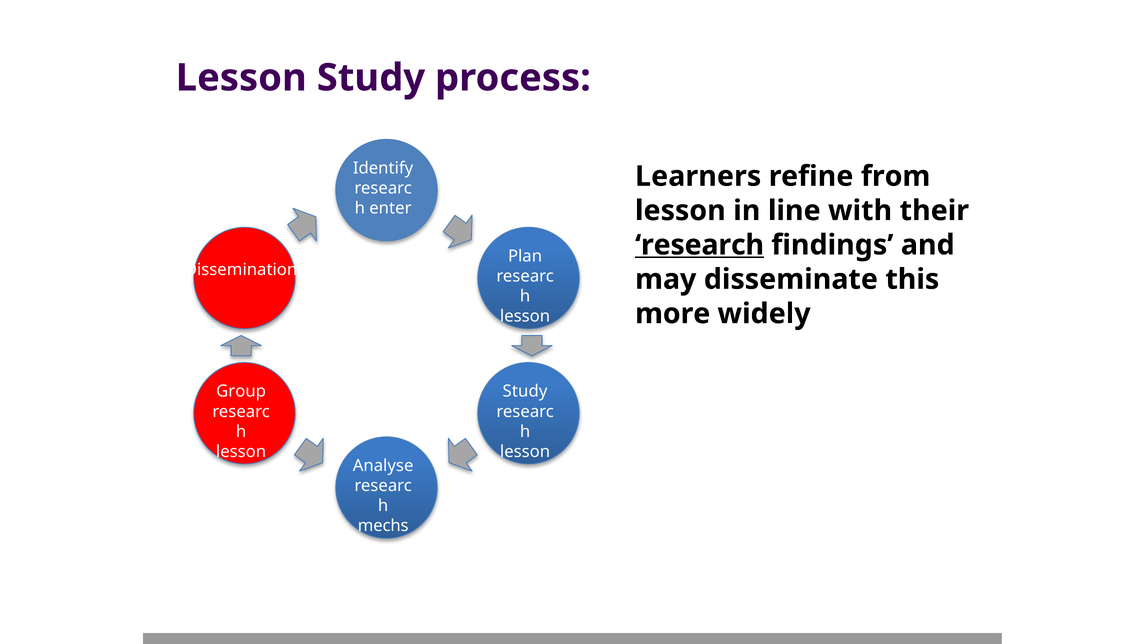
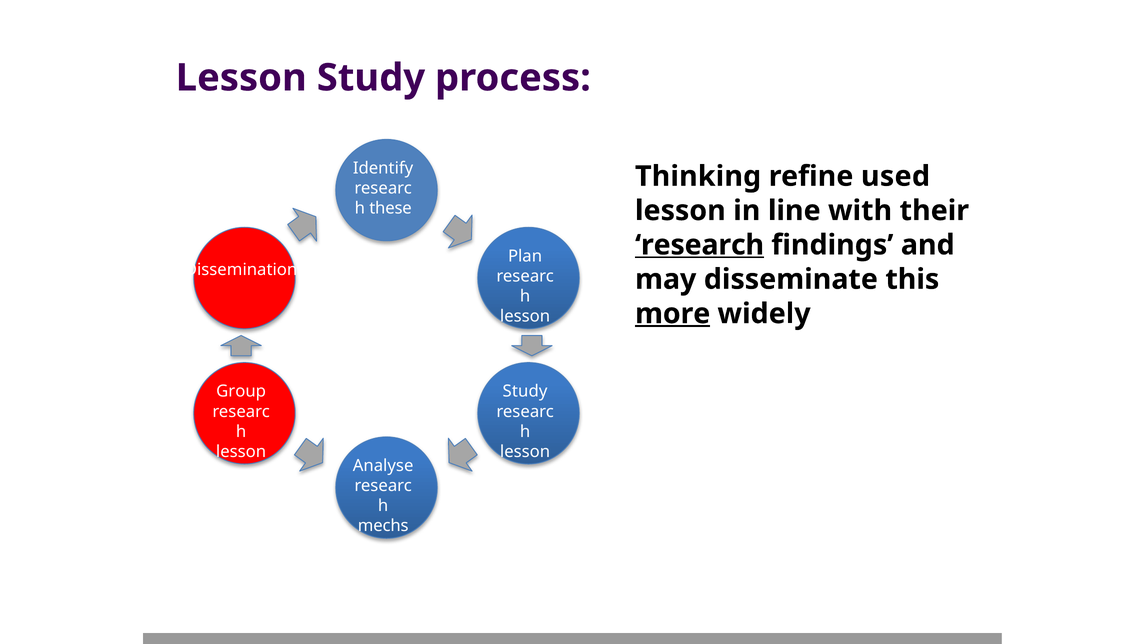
Learners: Learners -> Thinking
from: from -> used
enter: enter -> these
more underline: none -> present
